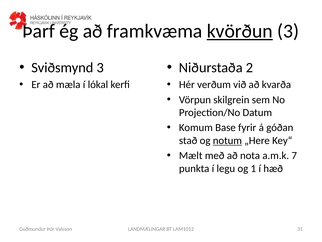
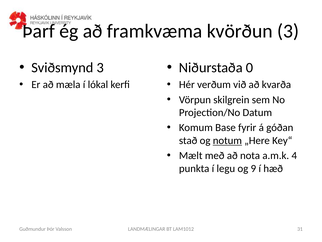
kvörðun underline: present -> none
2: 2 -> 0
7: 7 -> 4
1: 1 -> 9
